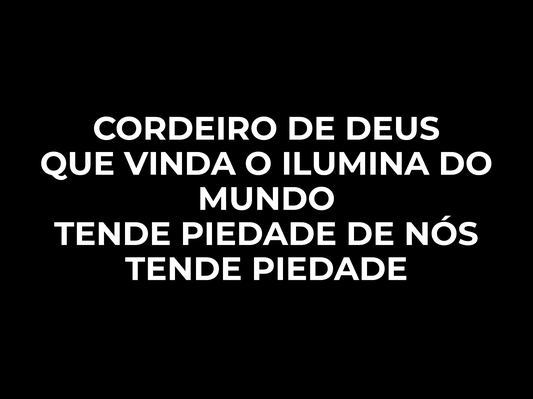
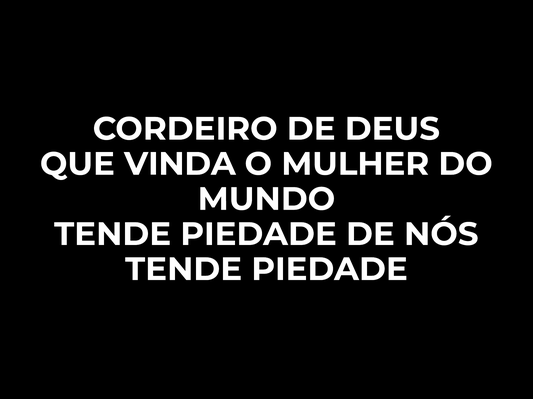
ILUMINA: ILUMINA -> MULHER
